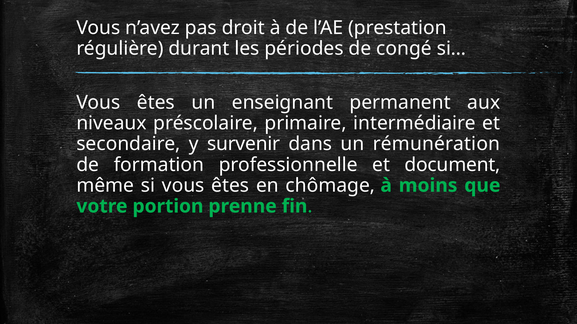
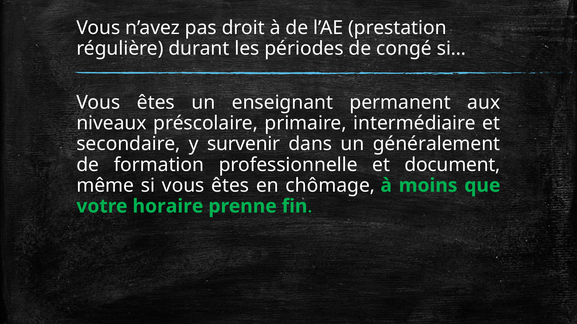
rémunération: rémunération -> généralement
portion: portion -> horaire
